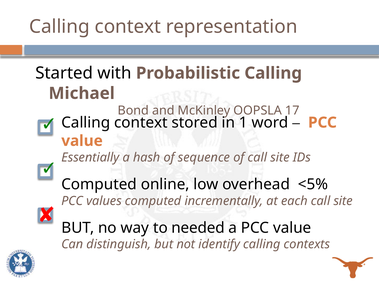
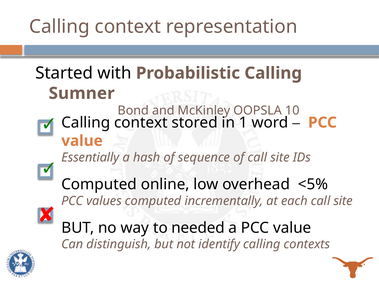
Michael: Michael -> Sumner
17: 17 -> 10
